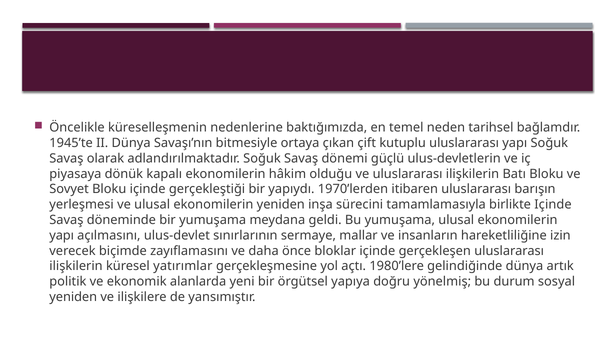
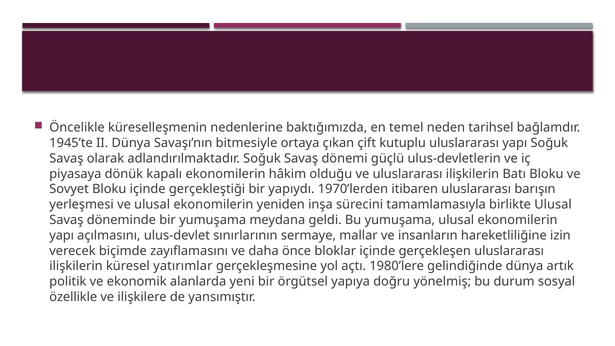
birlikte Içinde: Içinde -> Ulusal
yeniden at (73, 297): yeniden -> özellikle
